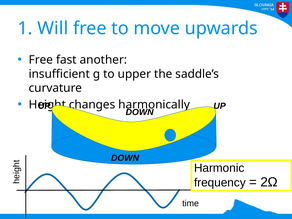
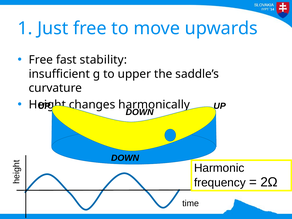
Will: Will -> Just
another: another -> stability
